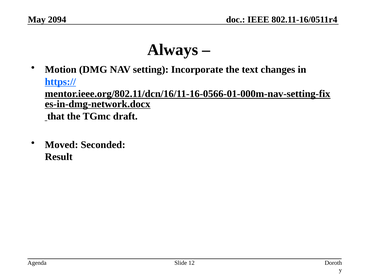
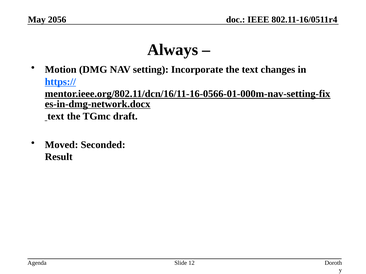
2094: 2094 -> 2056
that at (56, 116): that -> text
